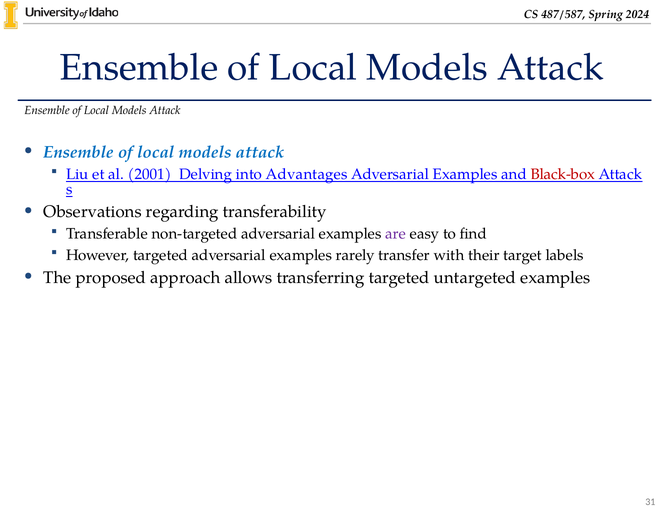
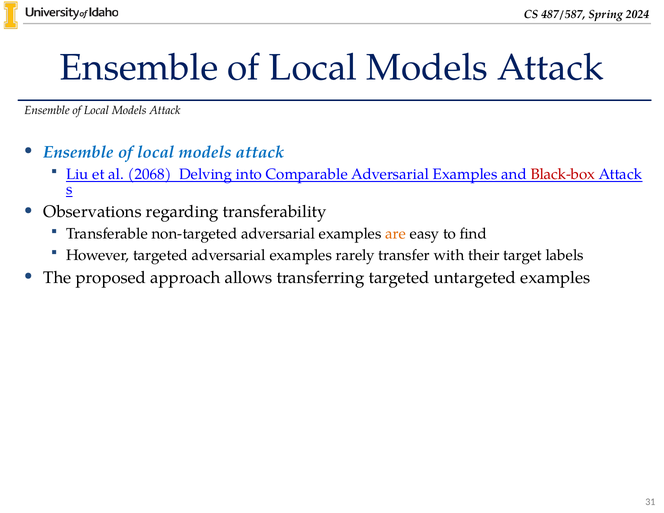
2001: 2001 -> 2068
Advantages: Advantages -> Comparable
are colour: purple -> orange
